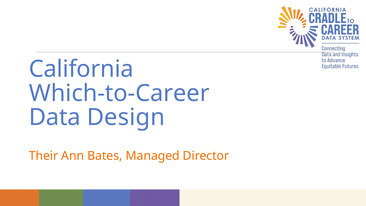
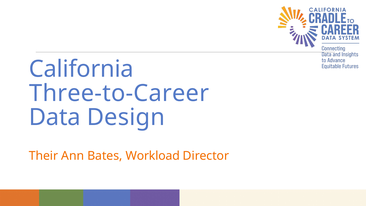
Which-to-Career: Which-to-Career -> Three-to-Career
Managed: Managed -> Workload
